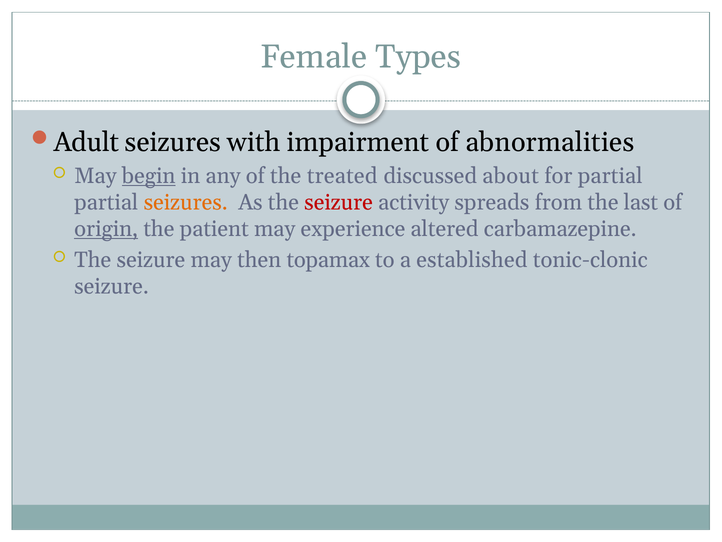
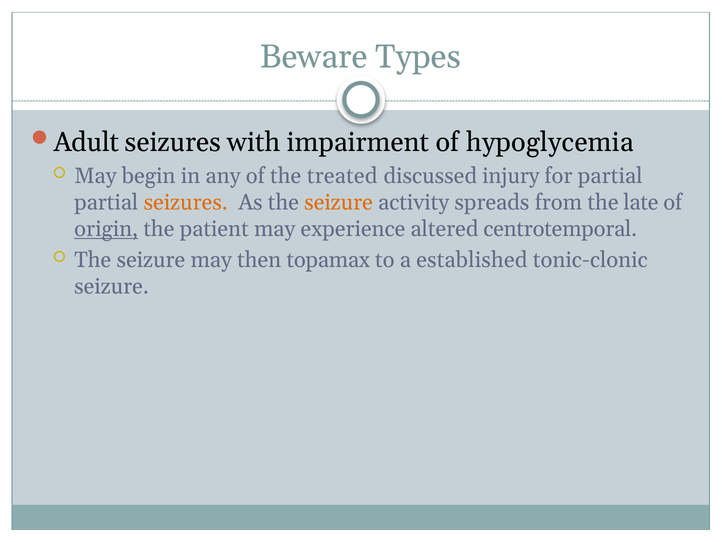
Female: Female -> Beware
abnormalities: abnormalities -> hypoglycemia
begin underline: present -> none
about: about -> injury
seizure at (339, 202) colour: red -> orange
last: last -> late
carbamazepine: carbamazepine -> centrotemporal
